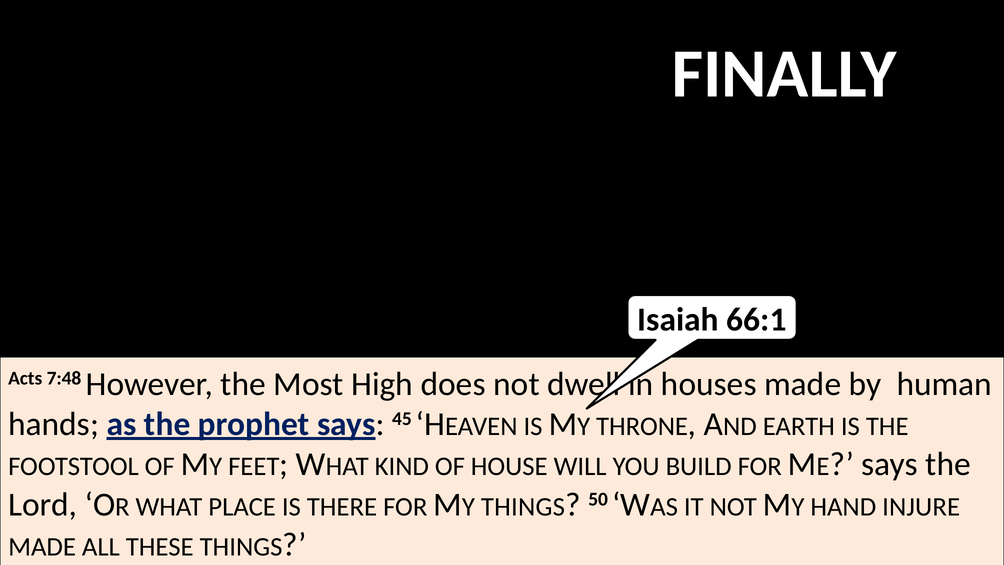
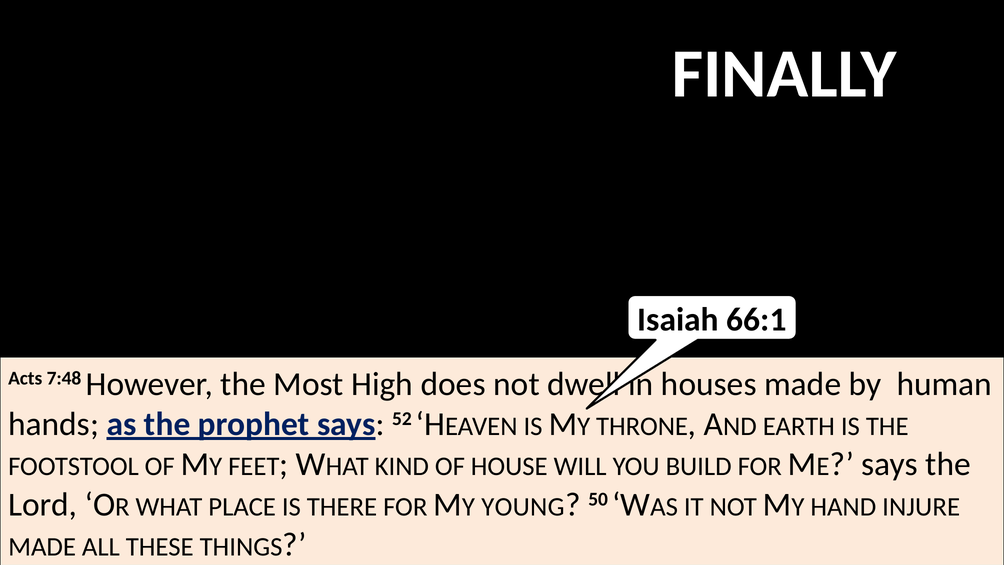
45: 45 -> 52
THINGS at (523, 507): THINGS -> YOUNG
